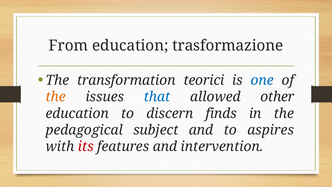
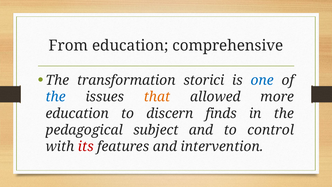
trasformazione: trasformazione -> comprehensive
teorici: teorici -> storici
the at (56, 97) colour: orange -> blue
that colour: blue -> orange
other: other -> more
aspires: aspires -> control
